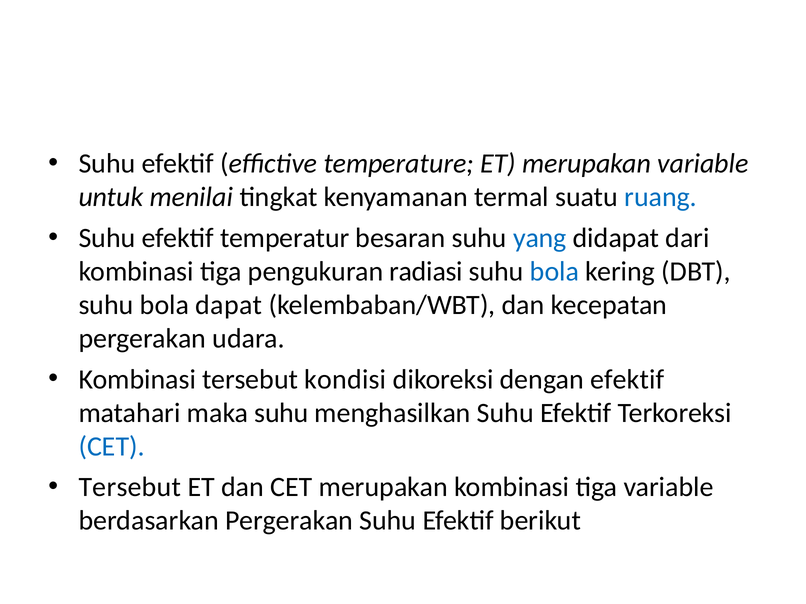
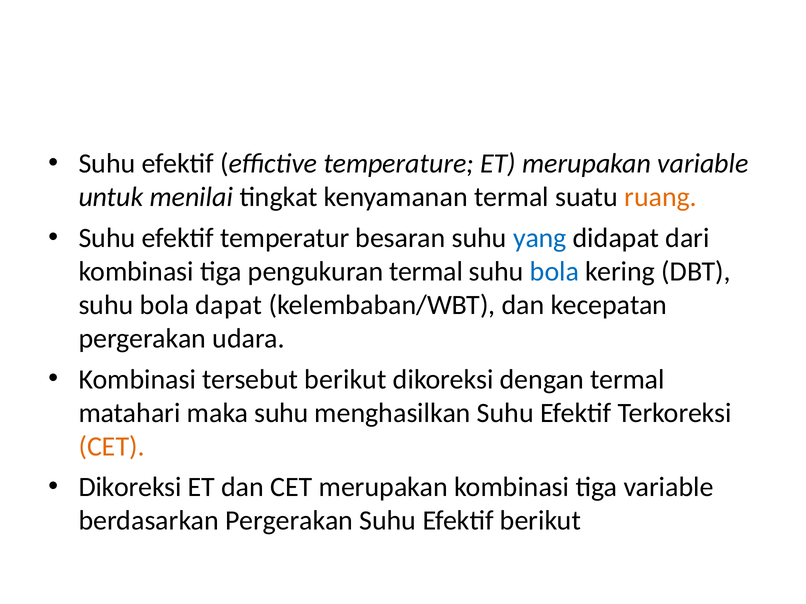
ruang colour: blue -> orange
pengukuran radiasi: radiasi -> termal
tersebut kondisi: kondisi -> berikut
dengan efektif: efektif -> termal
CET at (112, 447) colour: blue -> orange
Tersebut at (130, 488): Tersebut -> Dikoreksi
